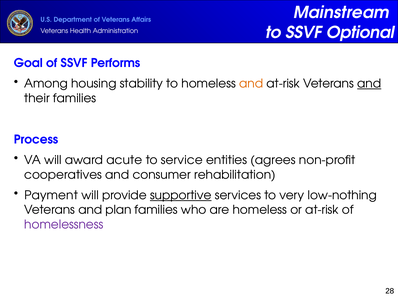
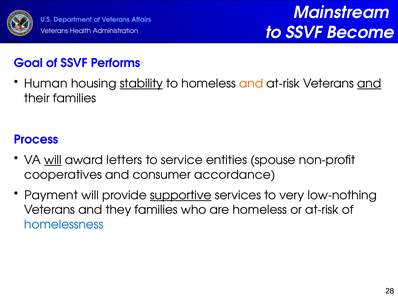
Optional: Optional -> Become
Among: Among -> Human
stability underline: none -> present
will at (53, 160) underline: none -> present
acute: acute -> letters
agrees: agrees -> spouse
rehabilitation: rehabilitation -> accordance
plan: plan -> they
homelessness colour: purple -> blue
